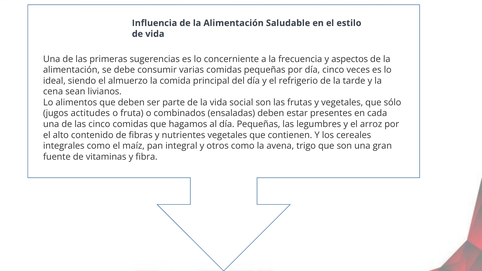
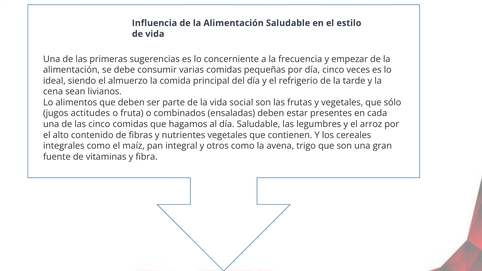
aspectos: aspectos -> empezar
día Pequeñas: Pequeñas -> Saludable
